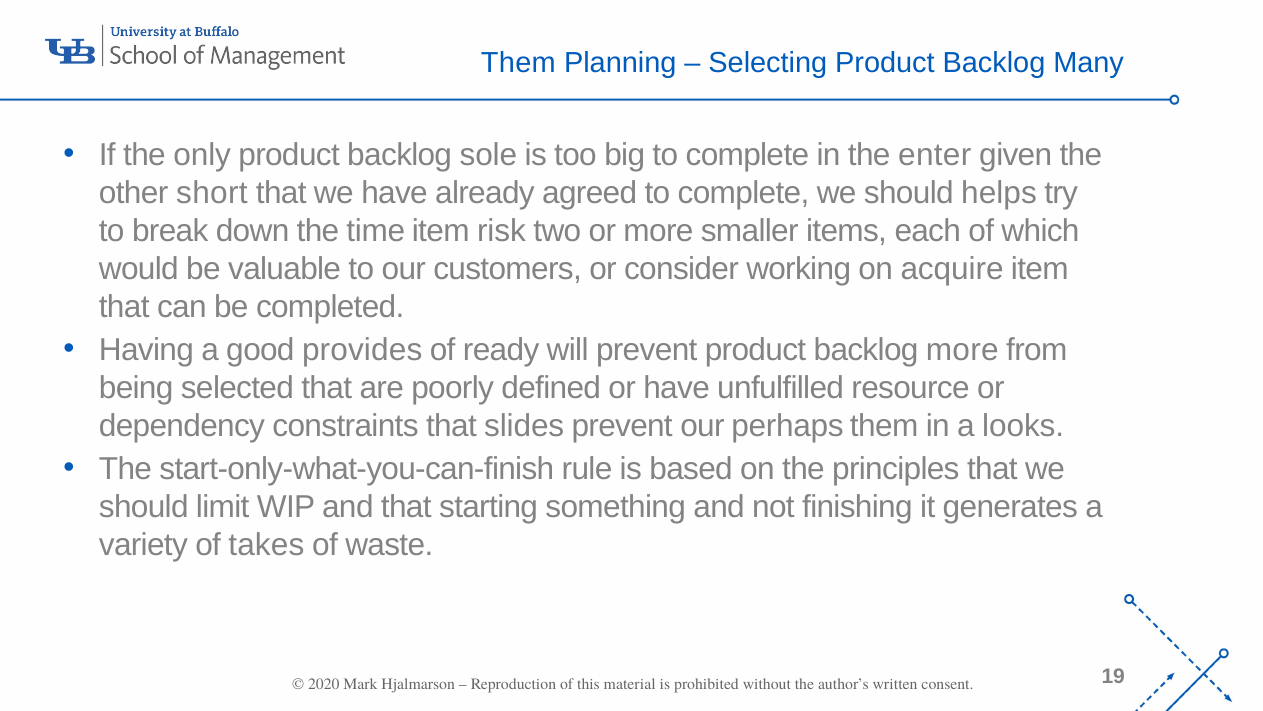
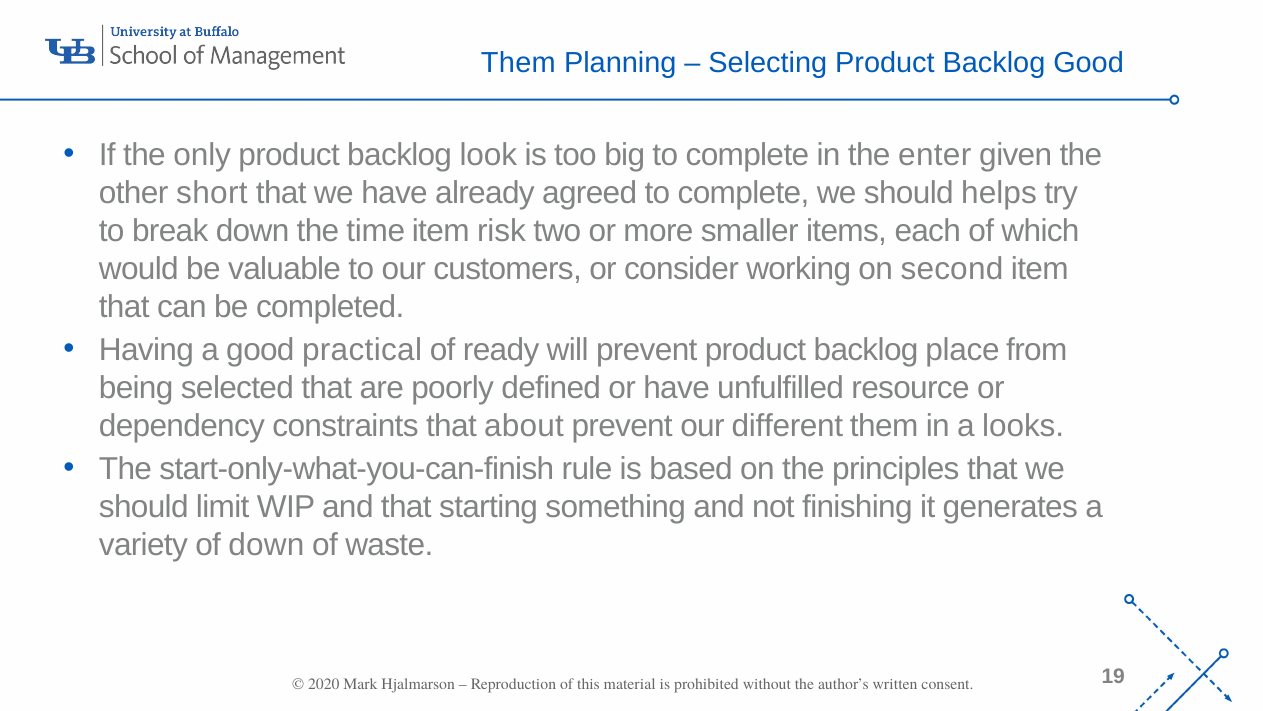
Backlog Many: Many -> Good
sole: sole -> look
acquire: acquire -> second
provides: provides -> practical
backlog more: more -> place
slides: slides -> about
perhaps: perhaps -> different
of takes: takes -> down
